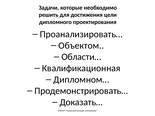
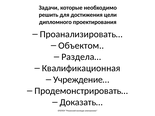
Области…: Области… -> Раздела…
Дипломном…: Дипломном… -> Учреждение…
